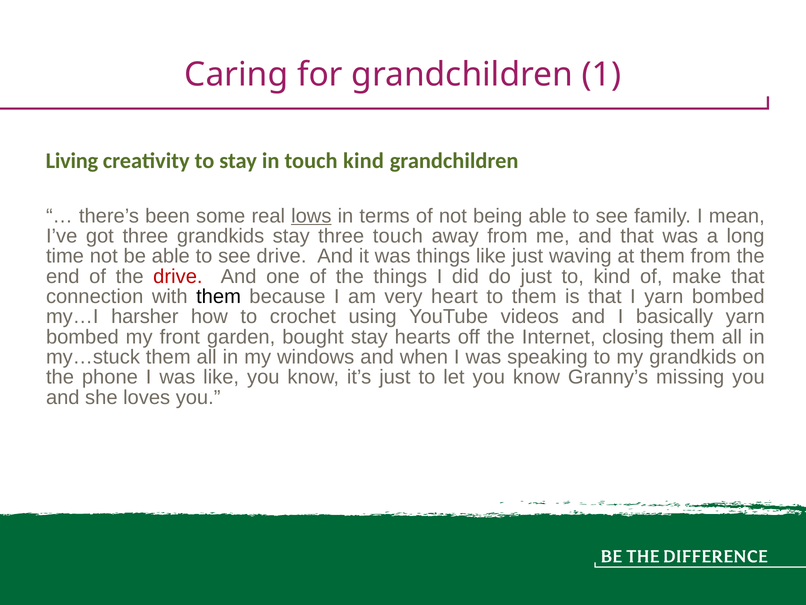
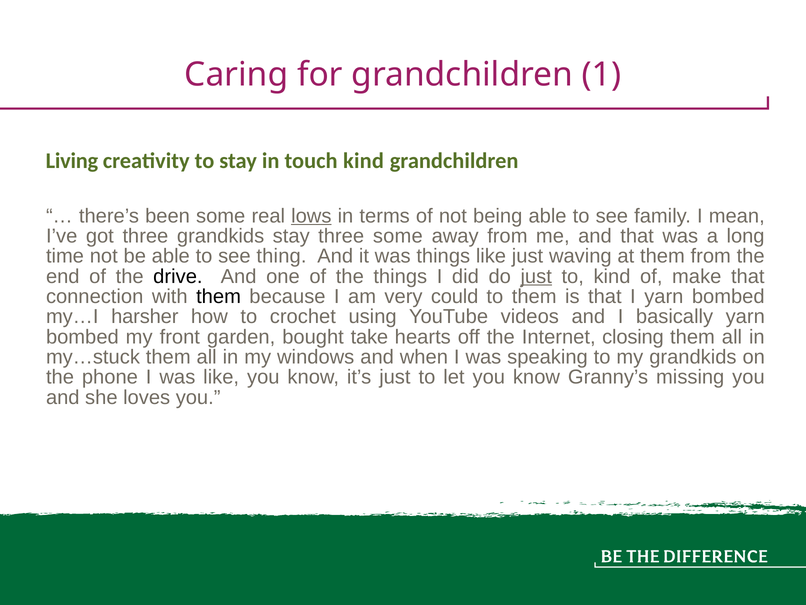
three touch: touch -> some
see drive: drive -> thing
drive at (178, 276) colour: red -> black
just at (536, 276) underline: none -> present
heart: heart -> could
bought stay: stay -> take
